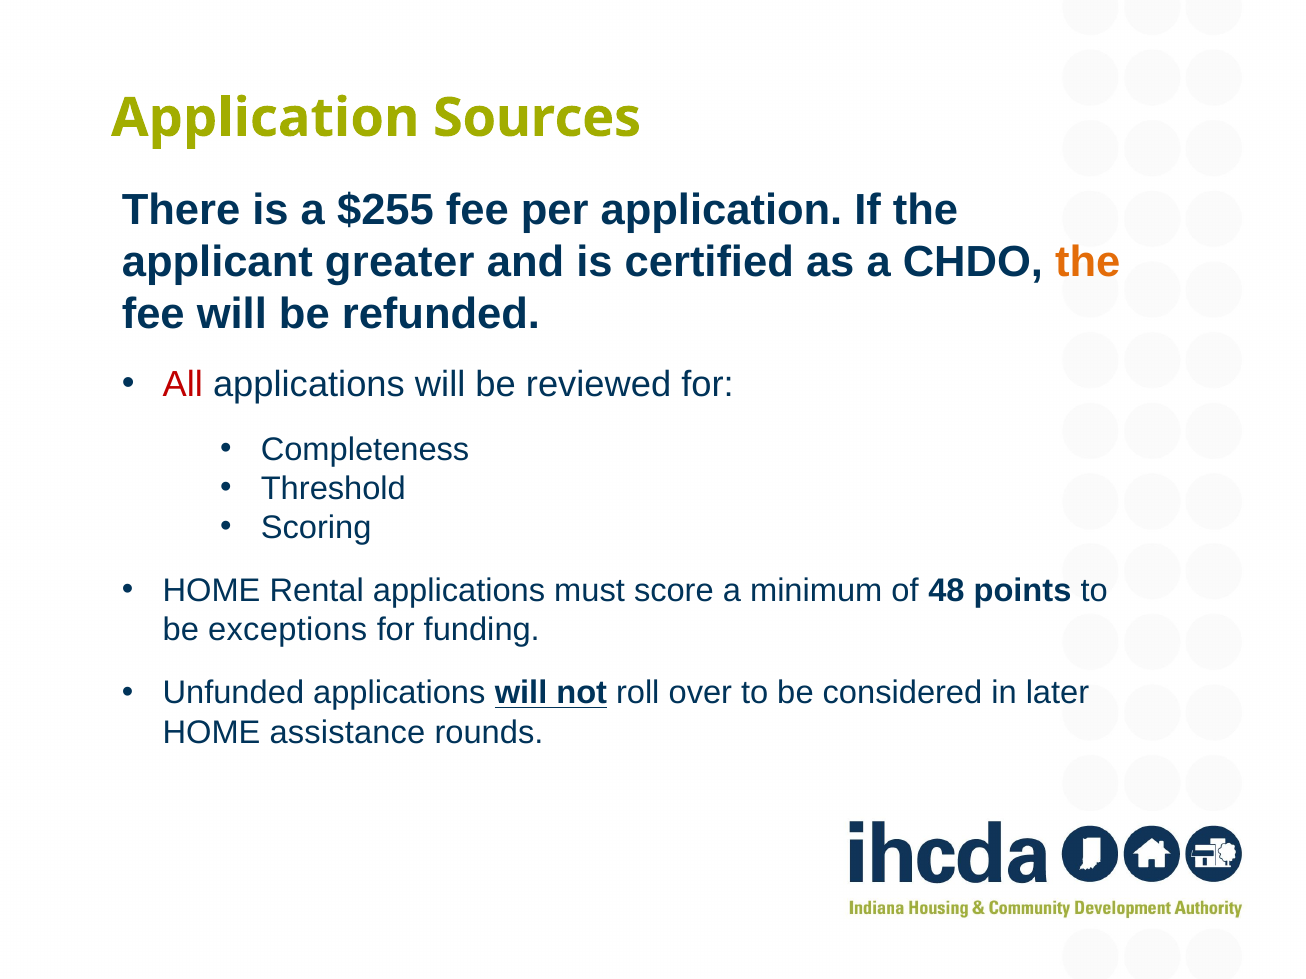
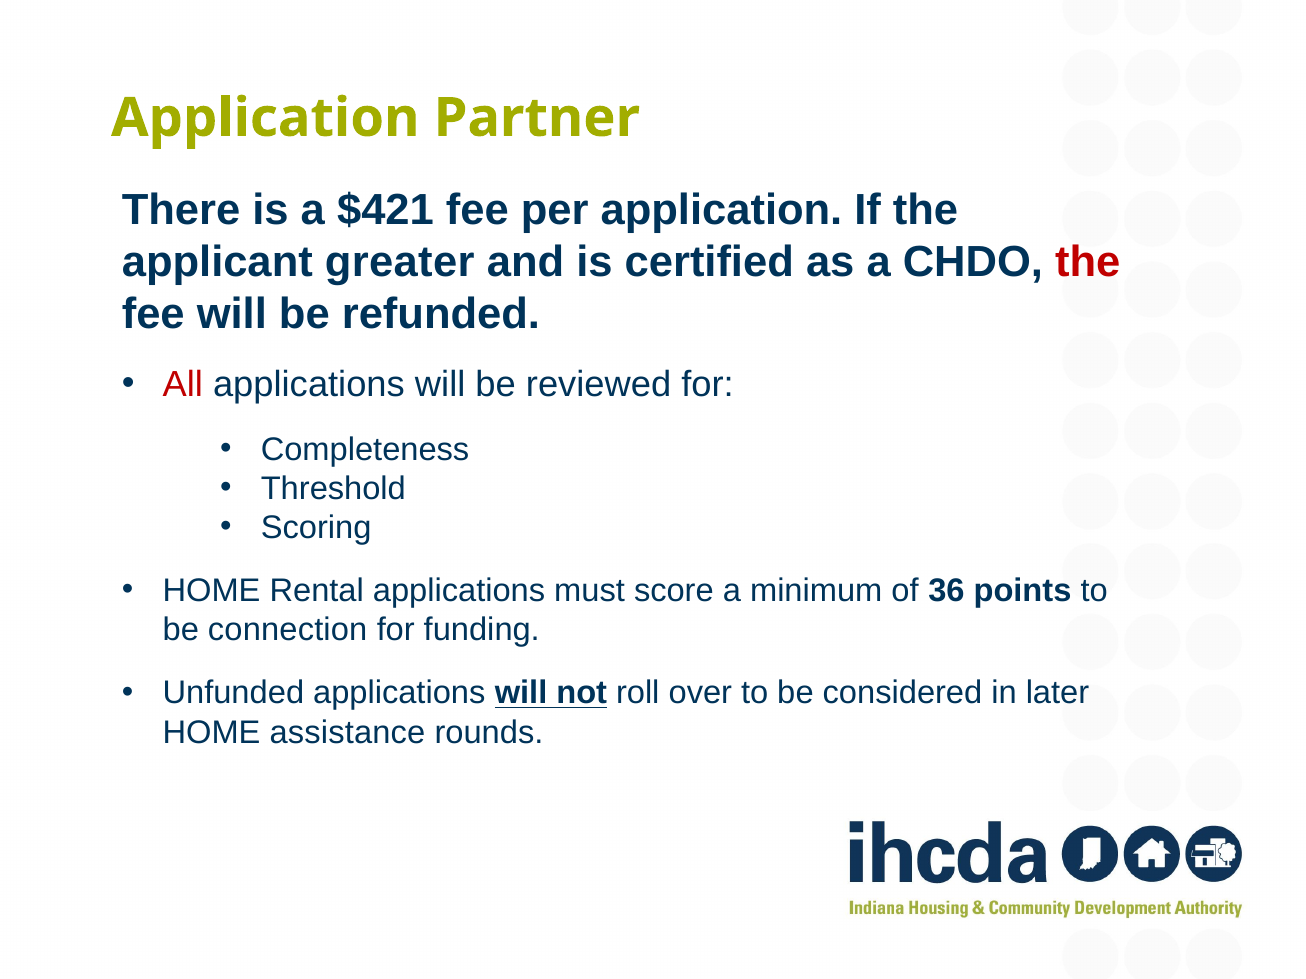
Sources: Sources -> Partner
$255: $255 -> $421
the at (1088, 262) colour: orange -> red
48: 48 -> 36
exceptions: exceptions -> connection
